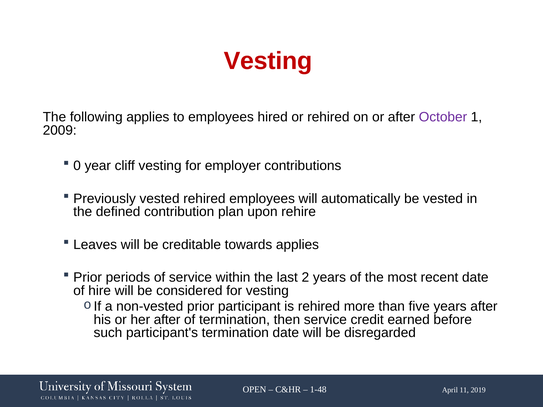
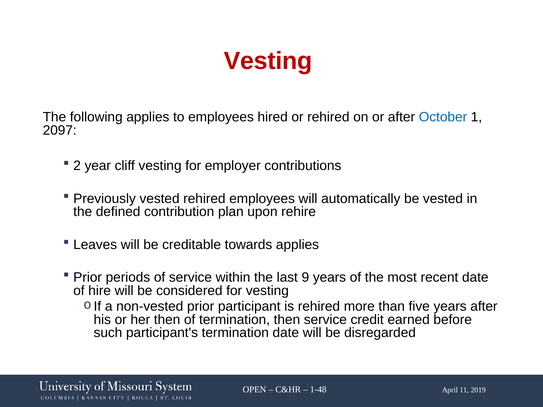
October colour: purple -> blue
2009: 2009 -> 2097
0: 0 -> 2
2: 2 -> 9
her after: after -> then
